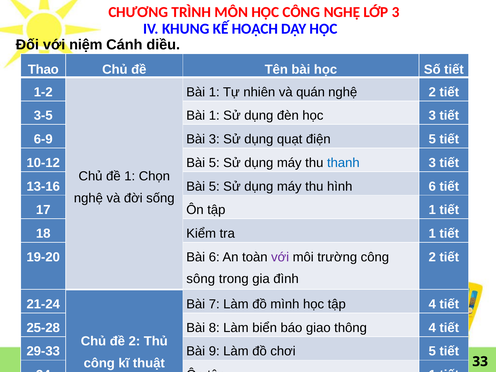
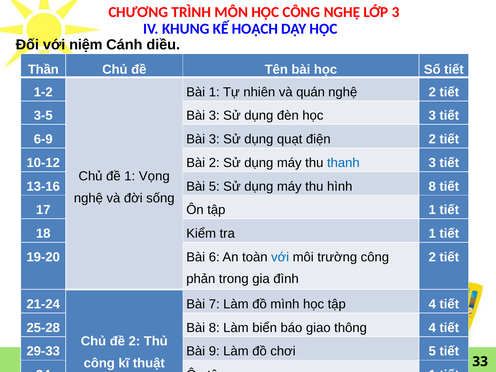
Thao: Thao -> Thần
3-5 Bài 1: 1 -> 3
điện 5: 5 -> 2
10-12 Bài 5: 5 -> 2
Chọn: Chọn -> Vọng
hình 6: 6 -> 8
với at (280, 257) colour: purple -> blue
sông: sông -> phản
